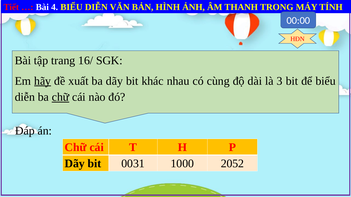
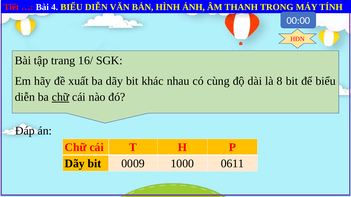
hãy underline: present -> none
3: 3 -> 8
0031: 0031 -> 0009
2052: 2052 -> 0611
